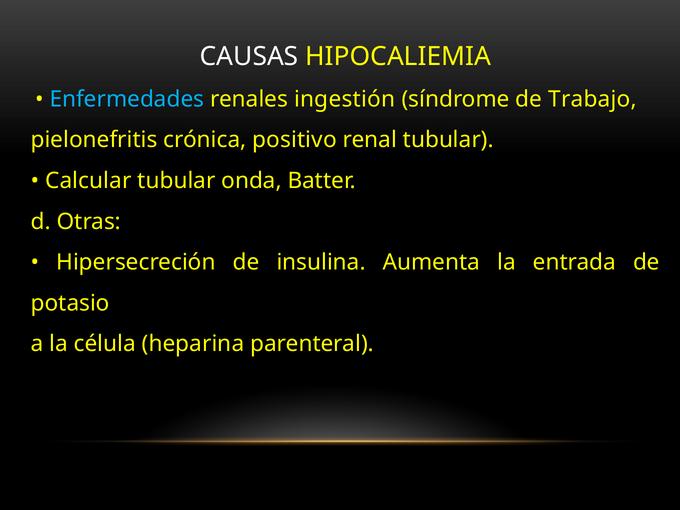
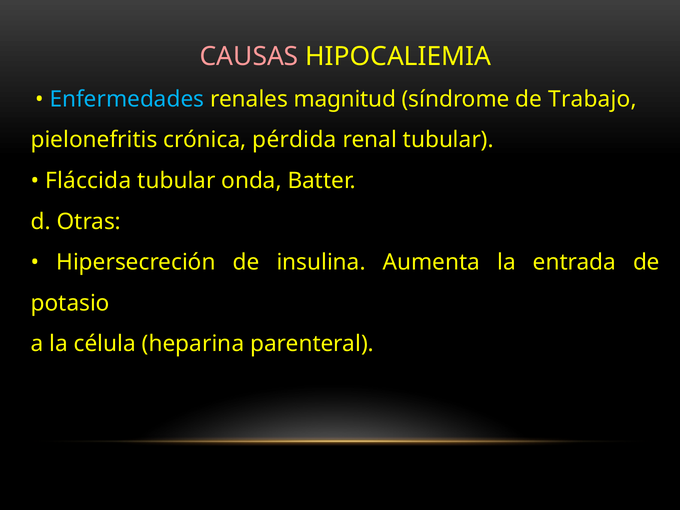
CAUSAS colour: white -> pink
ingestión: ingestión -> magnitud
positivo: positivo -> pérdida
Calcular: Calcular -> Fláccida
